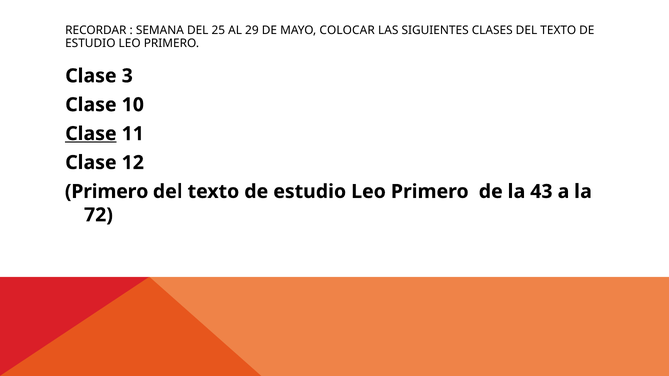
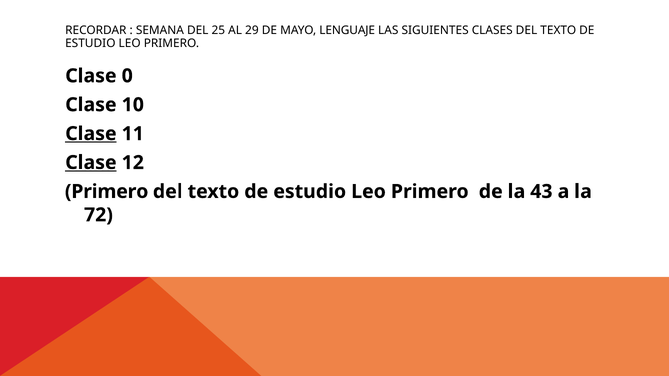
COLOCAR: COLOCAR -> LENGUAJE
3: 3 -> 0
Clase at (91, 163) underline: none -> present
